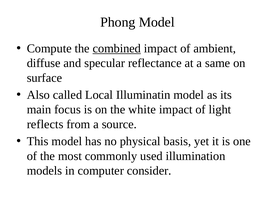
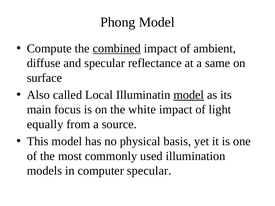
model at (189, 95) underline: none -> present
reflects: reflects -> equally
computer consider: consider -> specular
